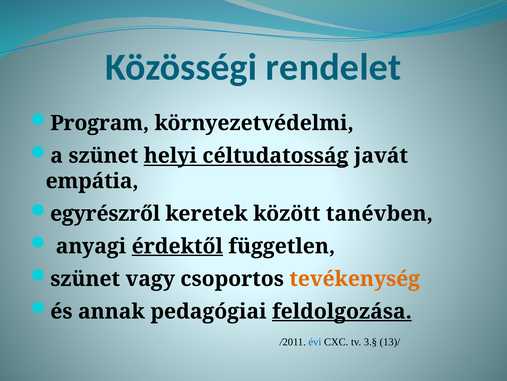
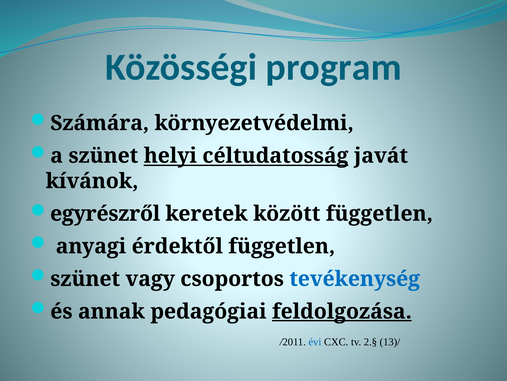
rendelet: rendelet -> program
Program: Program -> Számára
empátia: empátia -> kívánok
között tanévben: tanévben -> független
érdektől underline: present -> none
tevékenység colour: orange -> blue
3.§: 3.§ -> 2.§
